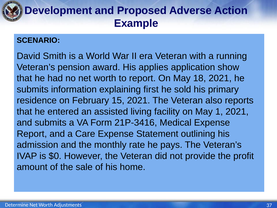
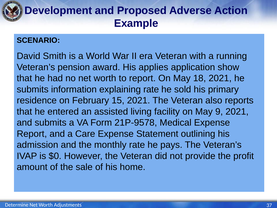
explaining first: first -> rate
1: 1 -> 9
21P-3416: 21P-3416 -> 21P-9578
